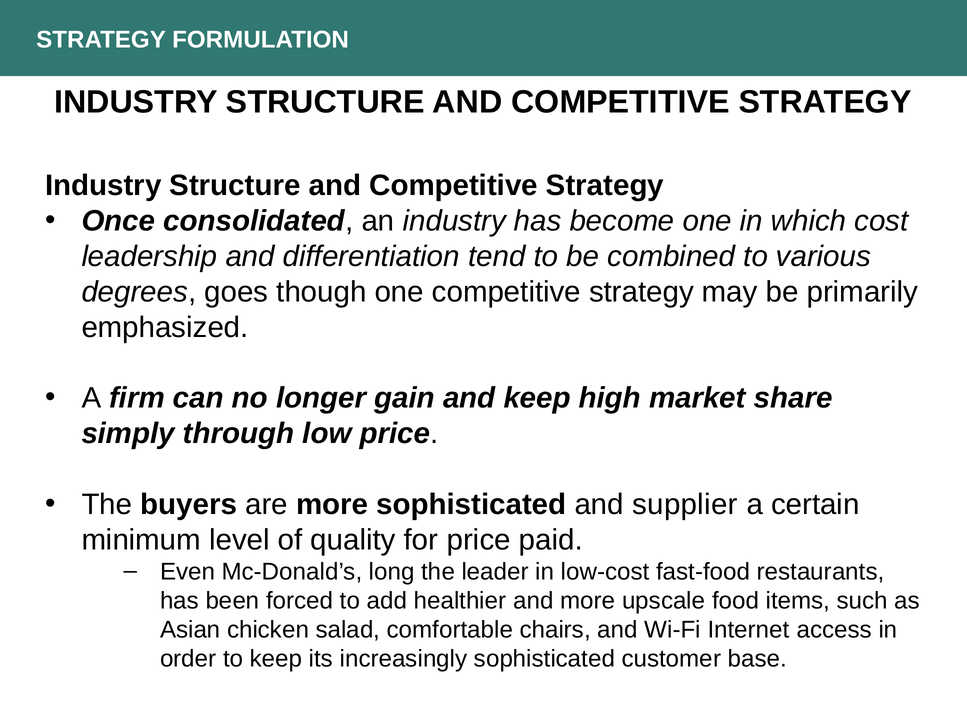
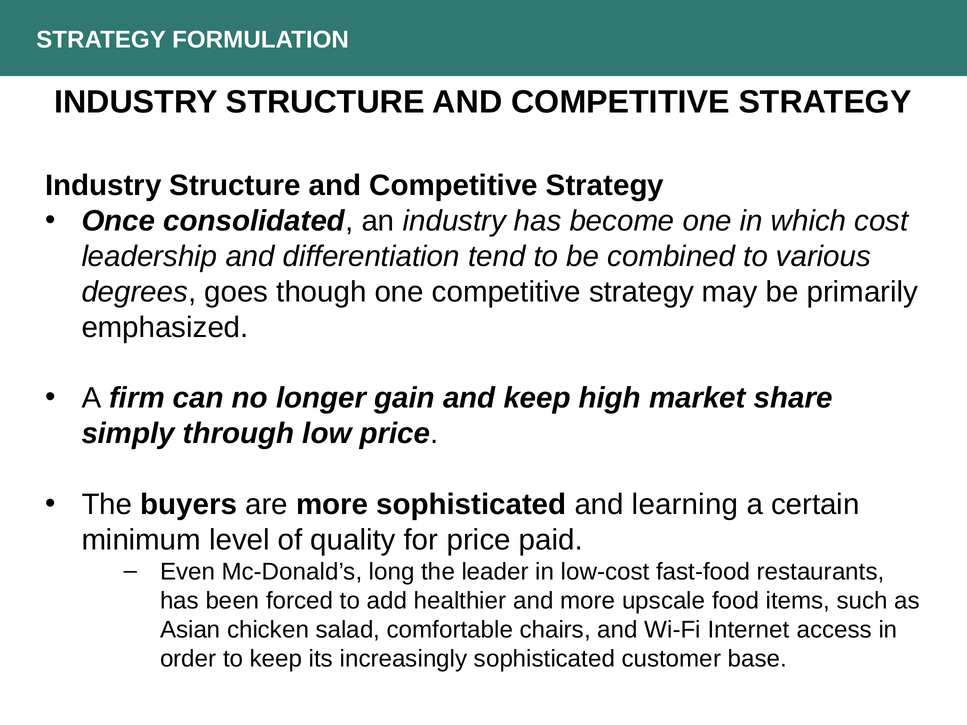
supplier: supplier -> learning
